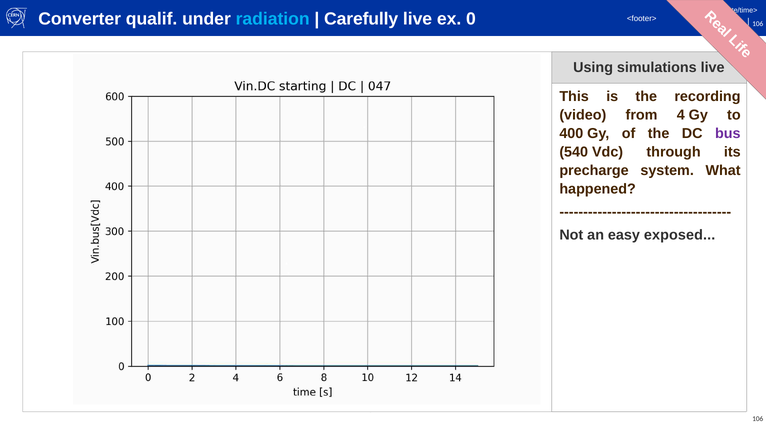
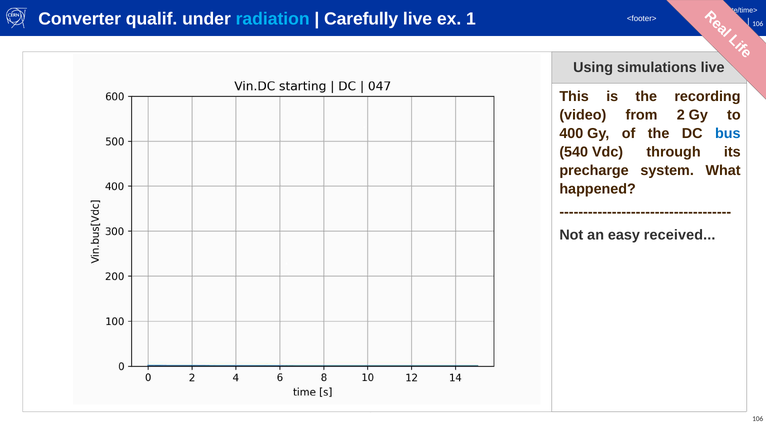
0: 0 -> 1
4: 4 -> 2
bus colour: purple -> blue
exposed: exposed -> received
